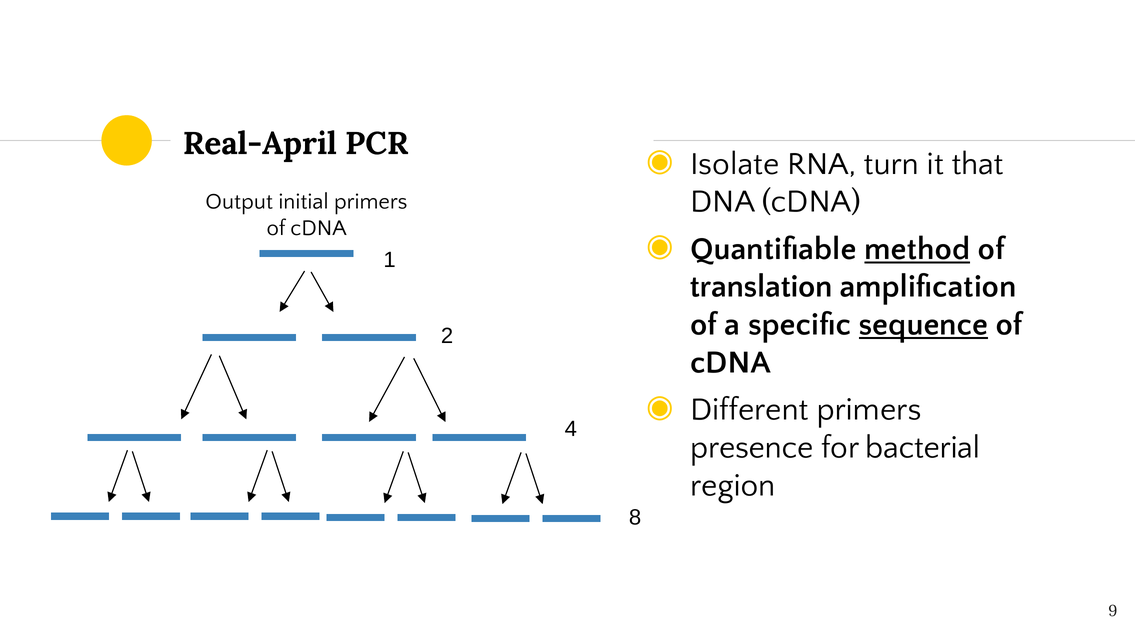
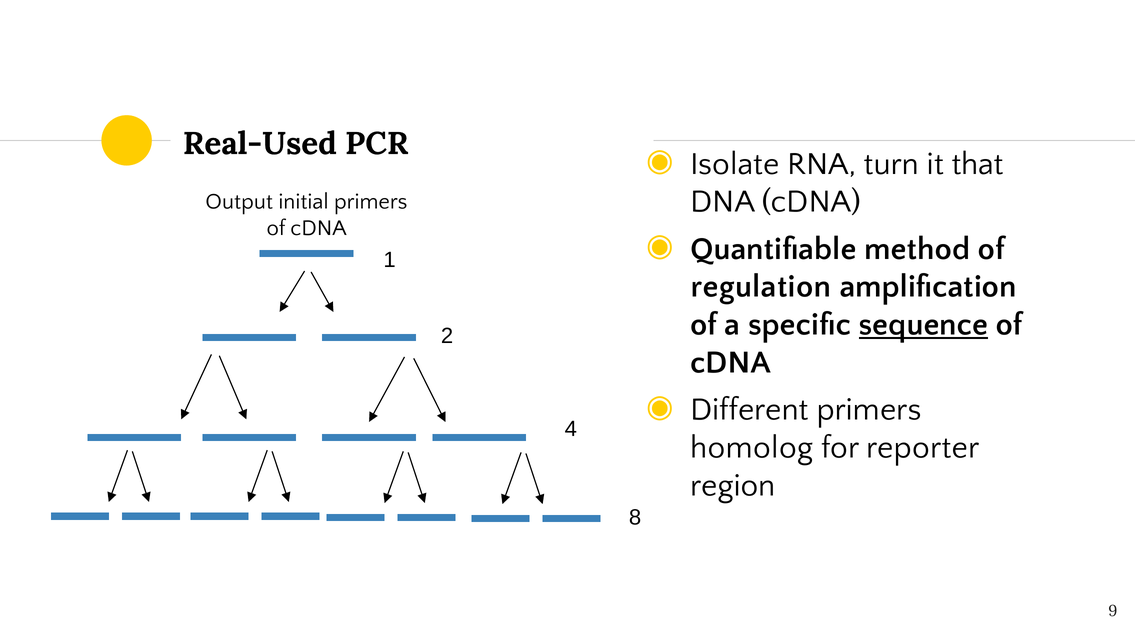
Real-April: Real-April -> Real-Used
method underline: present -> none
translation: translation -> regulation
presence: presence -> homolog
bacterial: bacterial -> reporter
